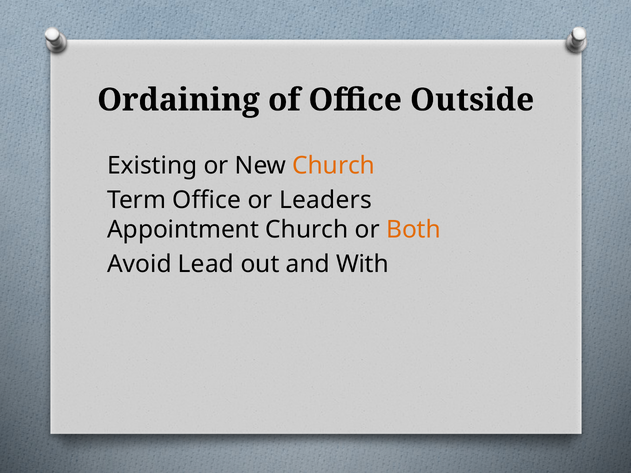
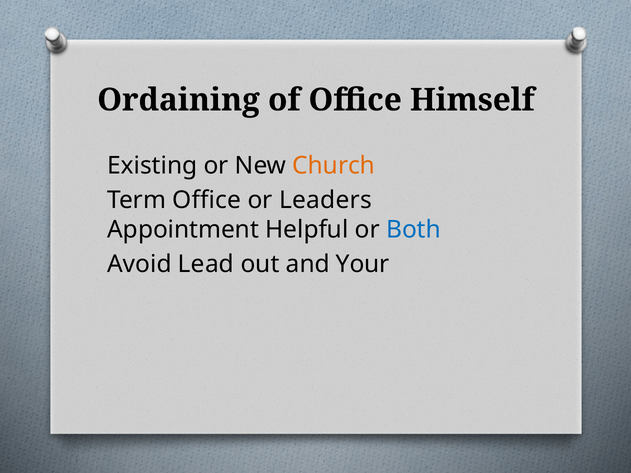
Outside: Outside -> Himself
Appointment Church: Church -> Helpful
Both colour: orange -> blue
With: With -> Your
